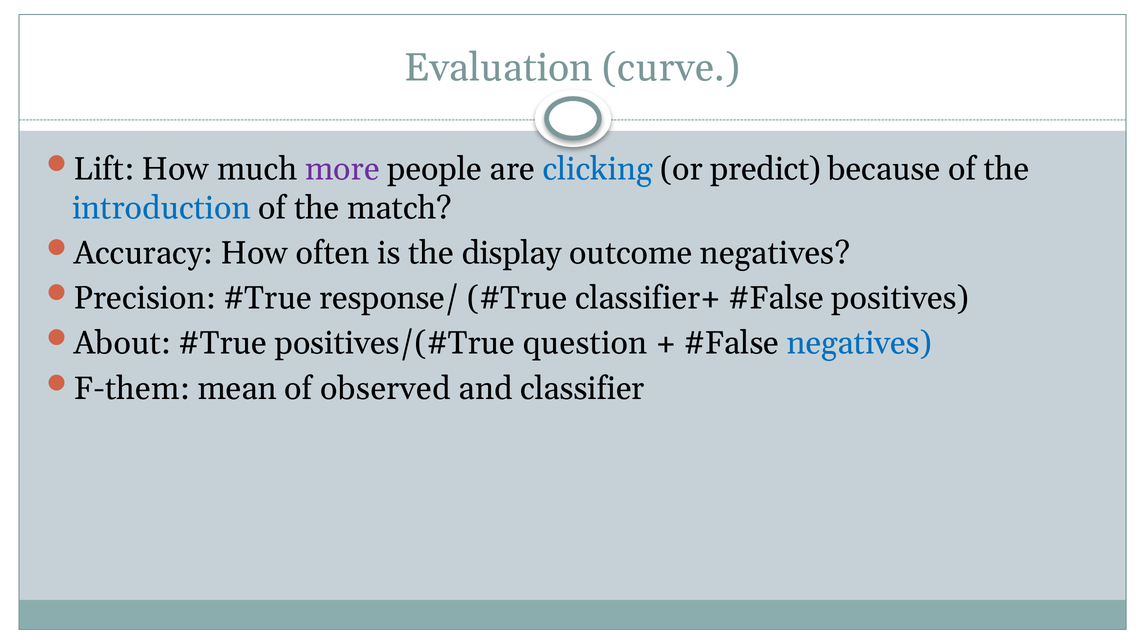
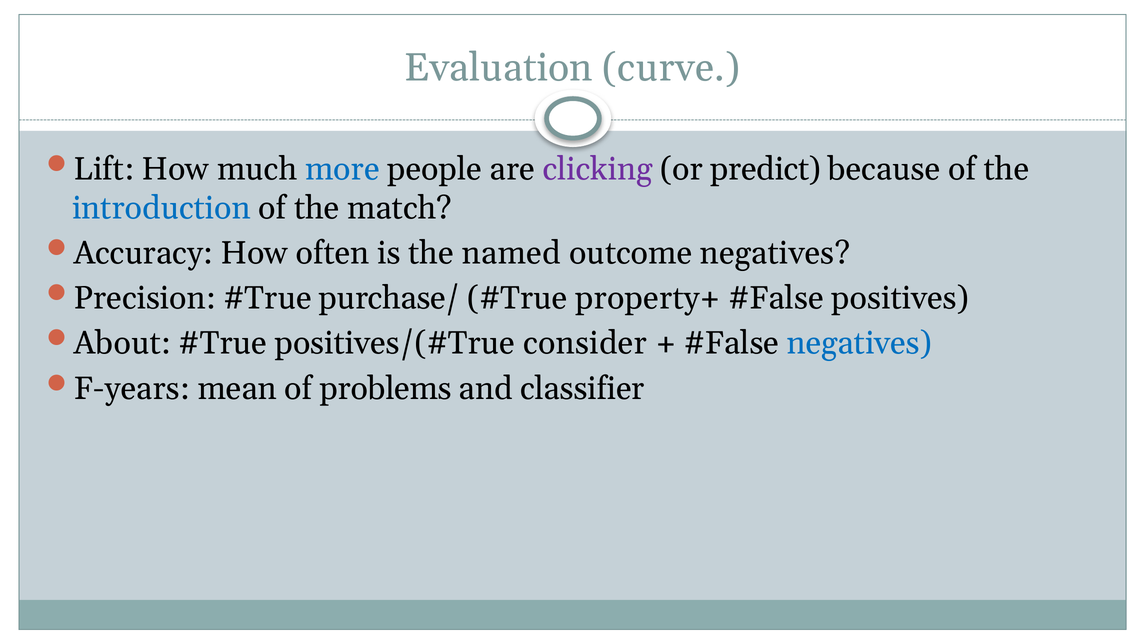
more colour: purple -> blue
clicking colour: blue -> purple
display: display -> named
response/: response/ -> purchase/
classifier+: classifier+ -> property+
question: question -> consider
F-them: F-them -> F-years
observed: observed -> problems
